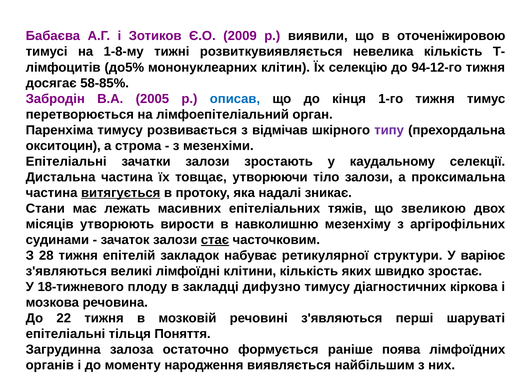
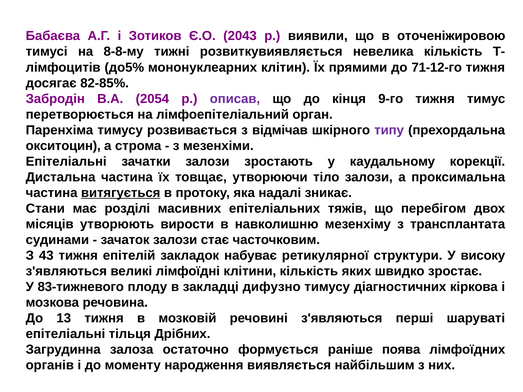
2009: 2009 -> 2043
1-8-му: 1-8-му -> 8-8-му
селекцію: селекцію -> прямими
94-12-го: 94-12-го -> 71-12-го
58-85%: 58-85% -> 82-85%
2005: 2005 -> 2054
описав colour: blue -> purple
1-го: 1-го -> 9-го
селекції: селекції -> корекції
лежать: лежать -> розділі
звеликою: звеликою -> перебігом
аргірофільних: аргірофільних -> трансплантата
стає underline: present -> none
28: 28 -> 43
варіює: варіює -> високу
18-тижневого: 18-тижневого -> 83-тижневого
22: 22 -> 13
Поняття: Поняття -> Дрібних
